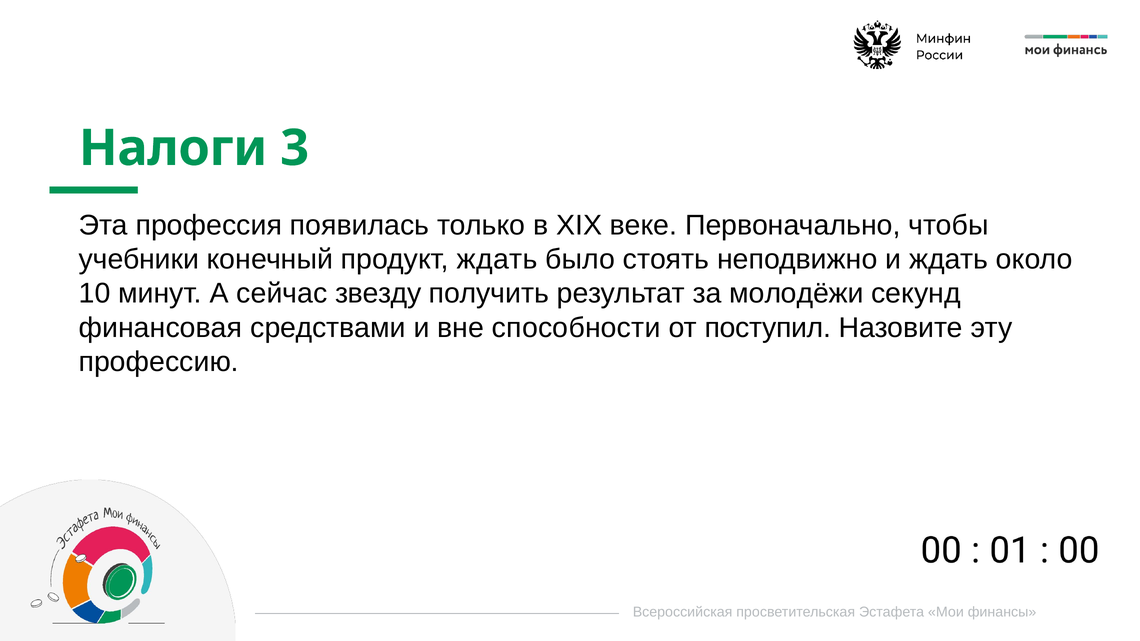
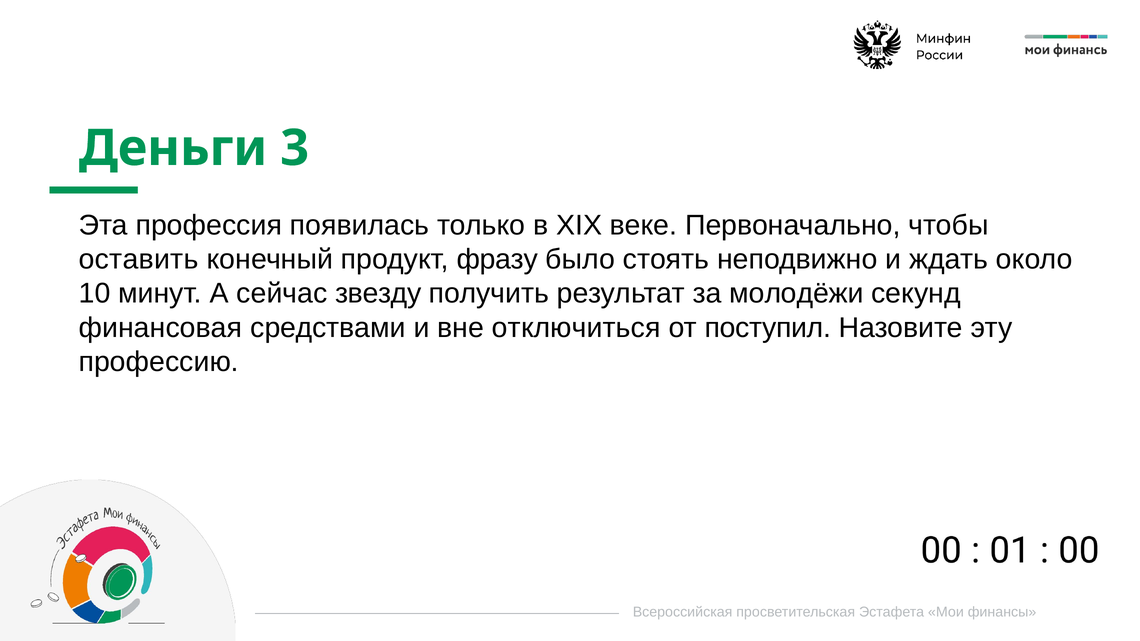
Налоги: Налоги -> Деньги
учебники: учебники -> оставить
продукт ждать: ждать -> фразу
способности: способности -> отключиться
